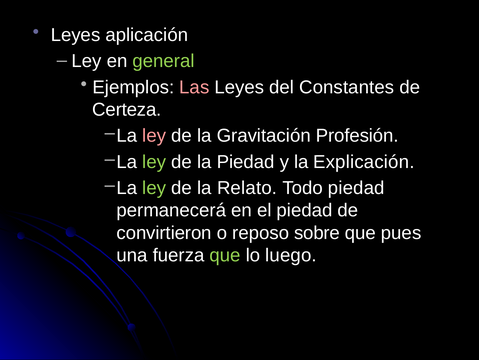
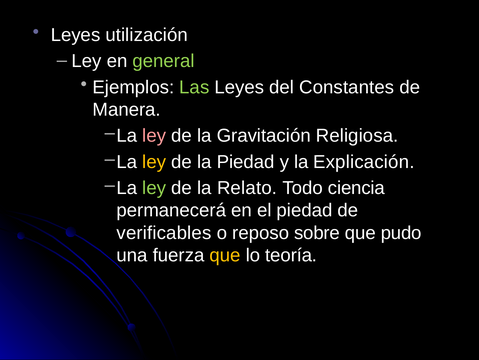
aplicación: aplicación -> utilización
Las colour: pink -> light green
Certeza: Certeza -> Manera
Profesión: Profesión -> Religiosa
ley at (154, 162) colour: light green -> yellow
Todo piedad: piedad -> ciencia
convirtieron: convirtieron -> verificables
pues: pues -> pudo
que at (225, 255) colour: light green -> yellow
luego: luego -> teoría
